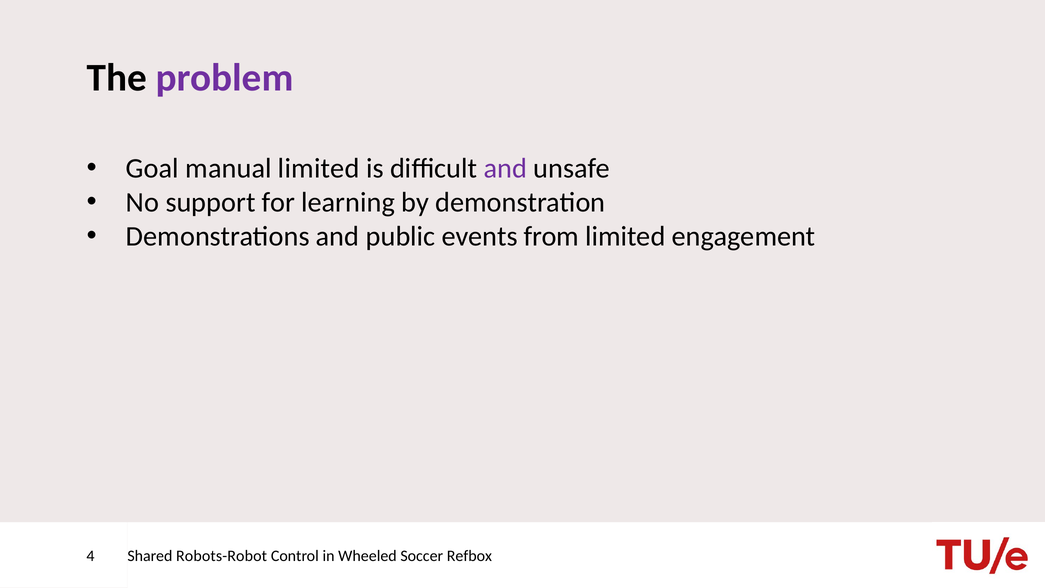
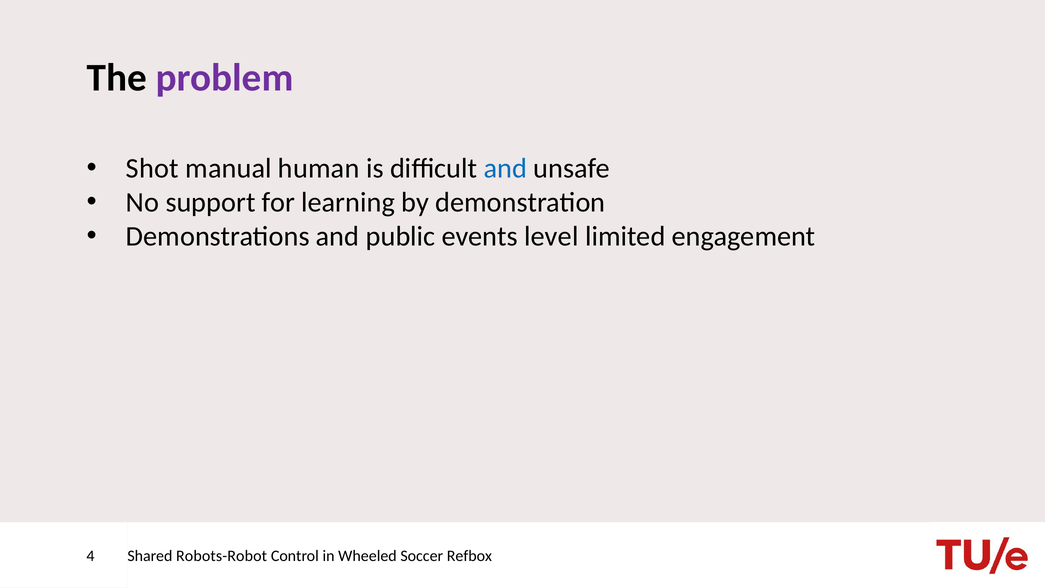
Goal: Goal -> Shot
manual limited: limited -> human
and at (505, 168) colour: purple -> blue
from: from -> level
